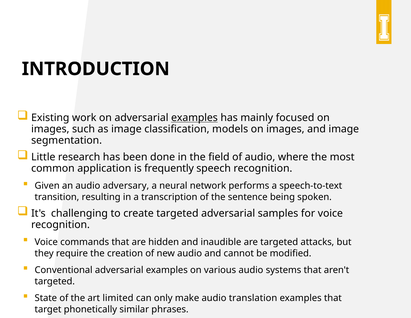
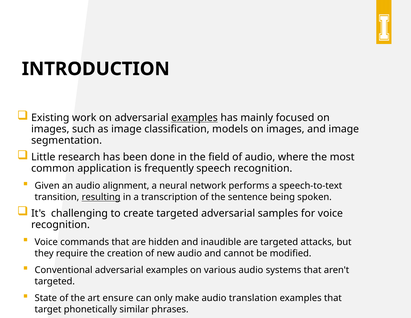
adversary: adversary -> alignment
resulting underline: none -> present
limited: limited -> ensure
